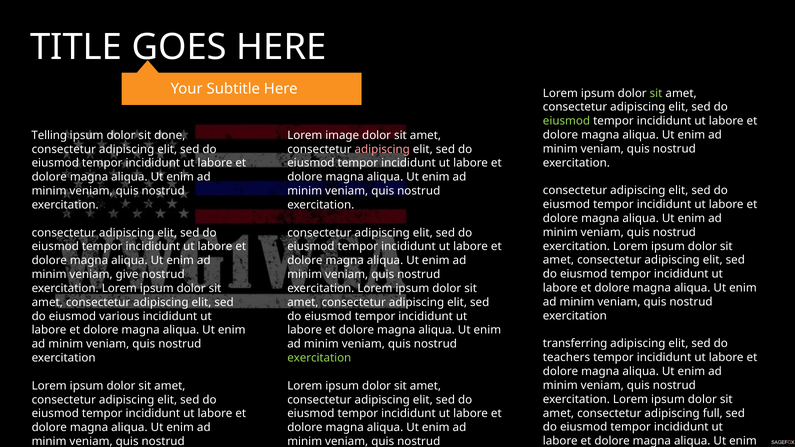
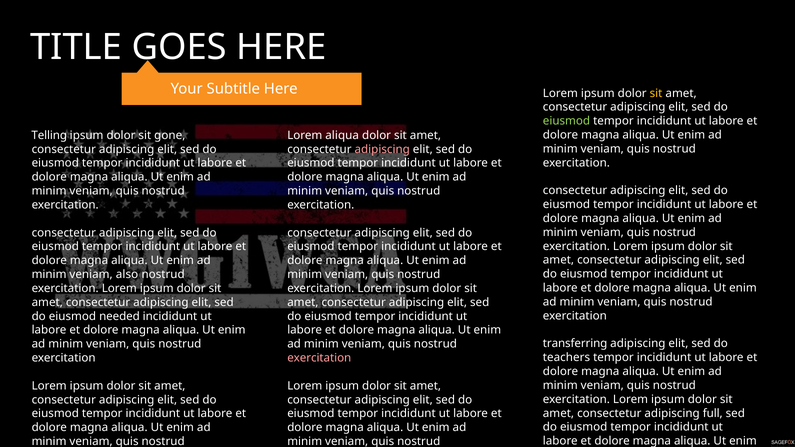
sit at (656, 93) colour: light green -> yellow
done: done -> gone
Lorem image: image -> aliqua
give: give -> also
various: various -> needed
exercitation at (319, 358) colour: light green -> pink
